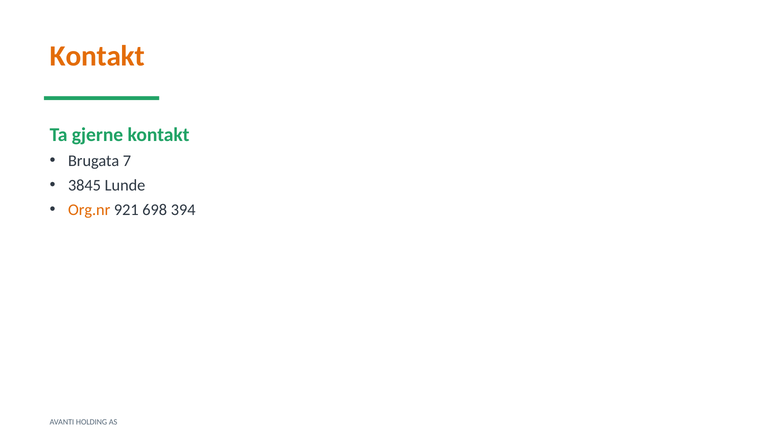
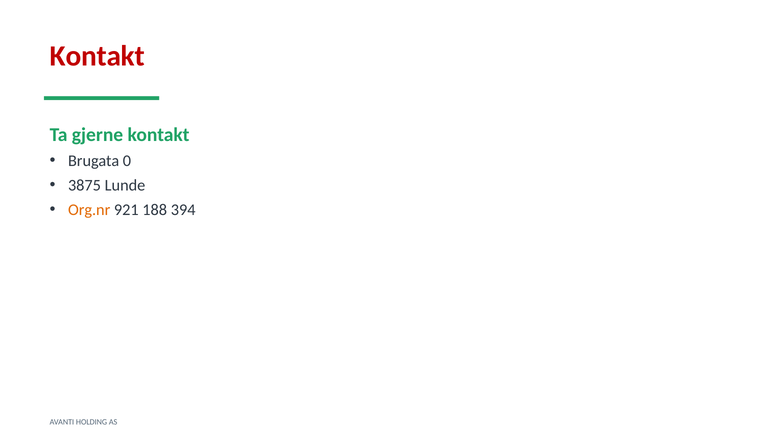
Kontakt at (97, 56) colour: orange -> red
7: 7 -> 0
3845: 3845 -> 3875
698: 698 -> 188
